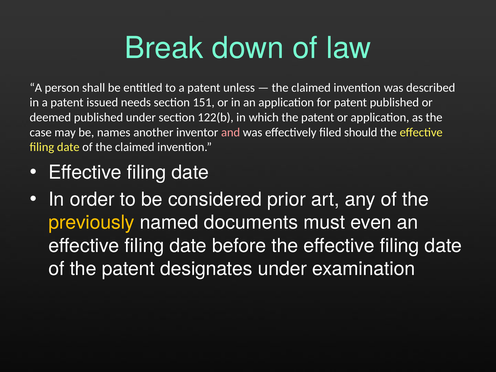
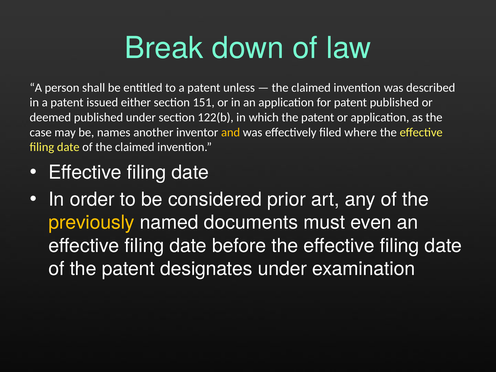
needs: needs -> either
and colour: pink -> yellow
should: should -> where
